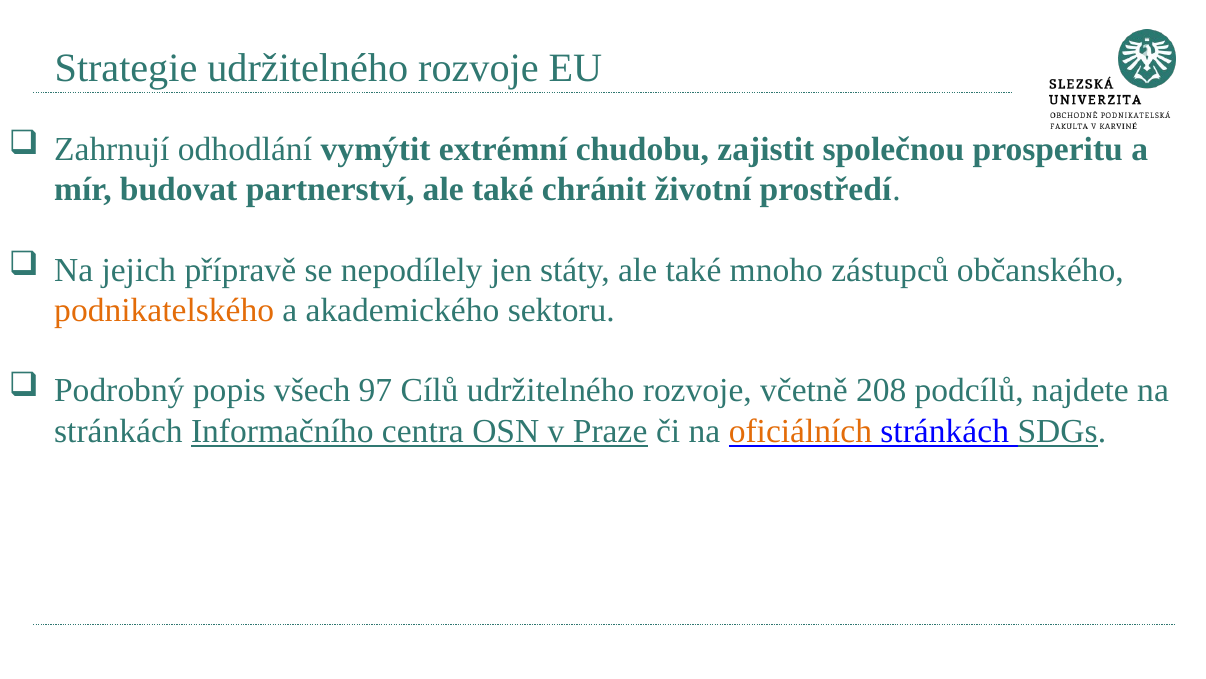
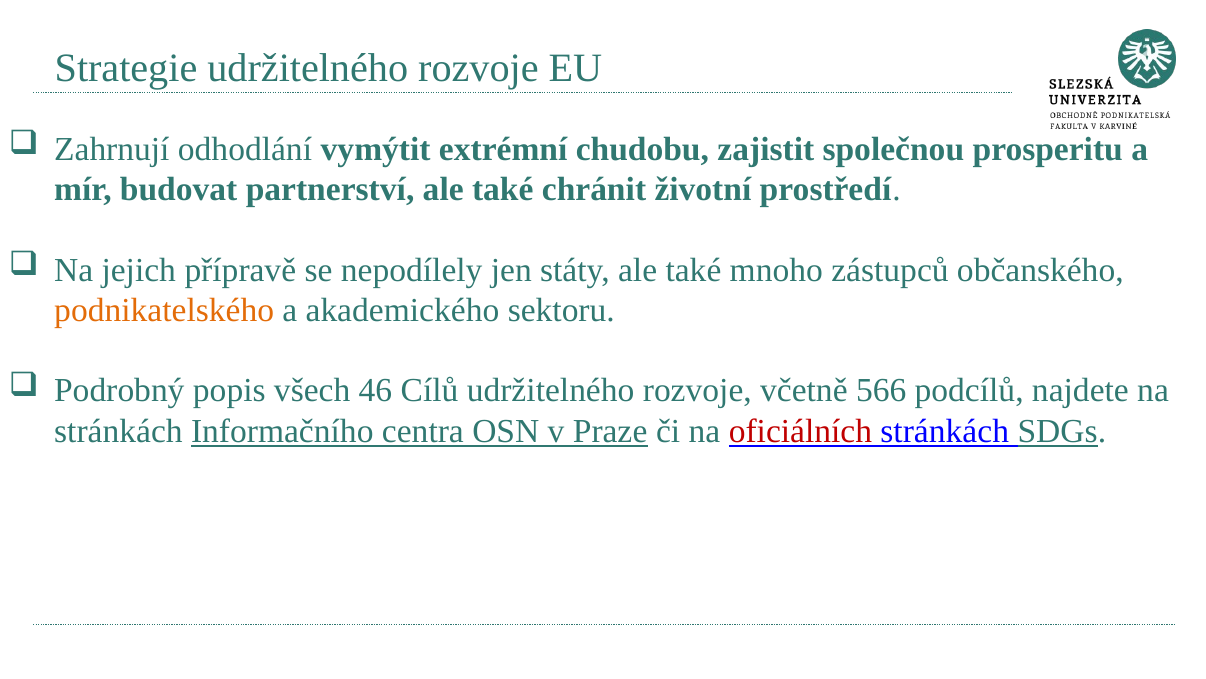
97: 97 -> 46
208: 208 -> 566
oficiálních colour: orange -> red
